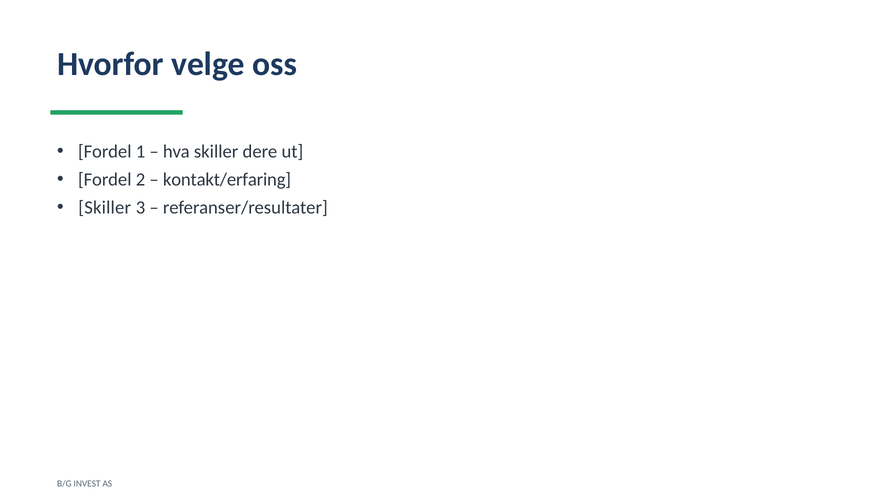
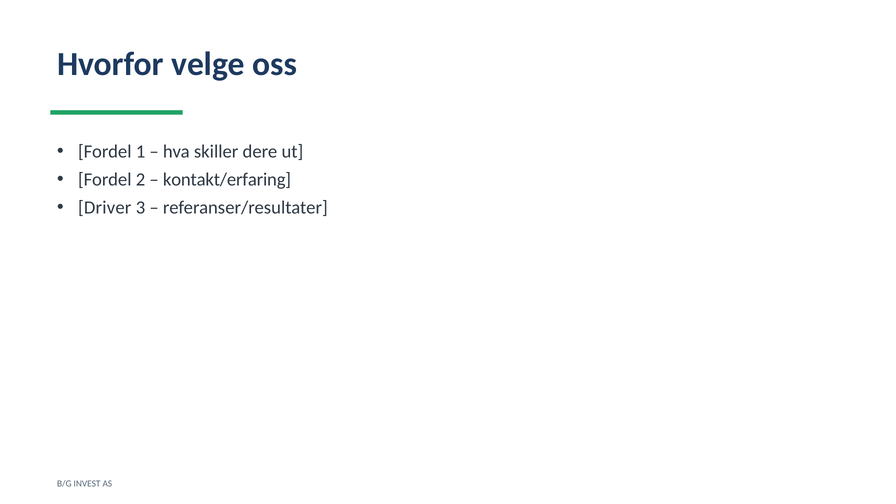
Skiller at (105, 208): Skiller -> Driver
